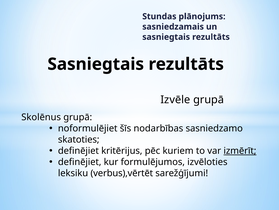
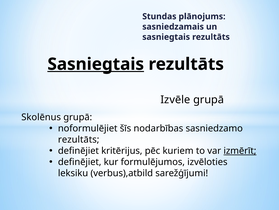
Sasniegtais at (96, 64) underline: none -> present
skatoties at (79, 139): skatoties -> rezultāts
verbus),vērtēt: verbus),vērtēt -> verbus),atbild
